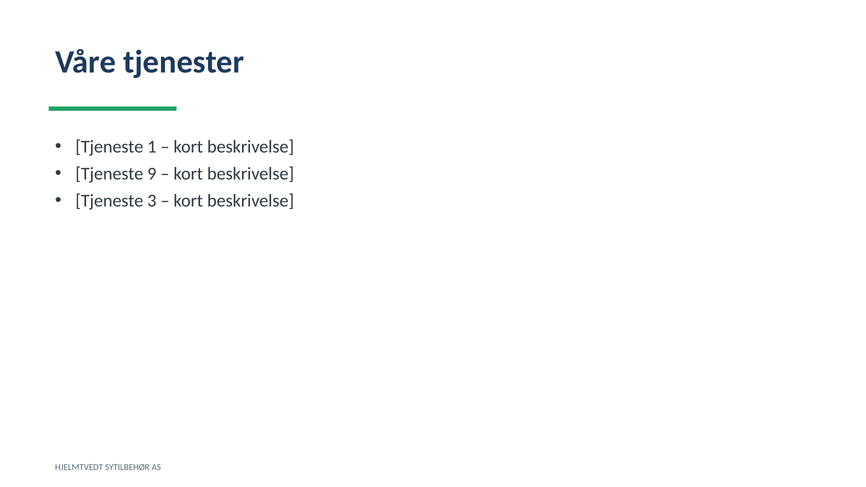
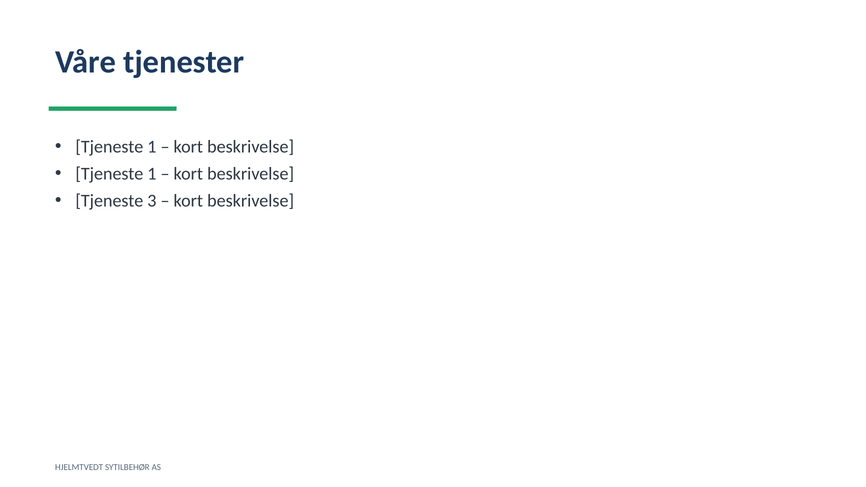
9 at (152, 174): 9 -> 1
